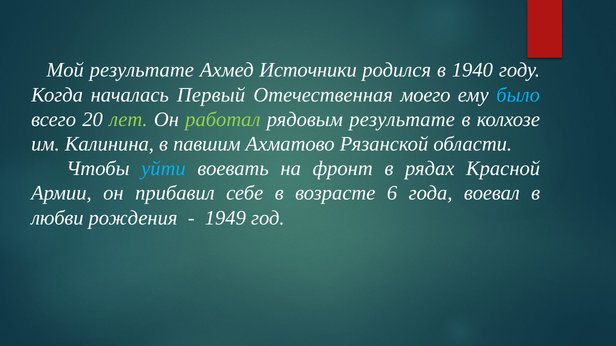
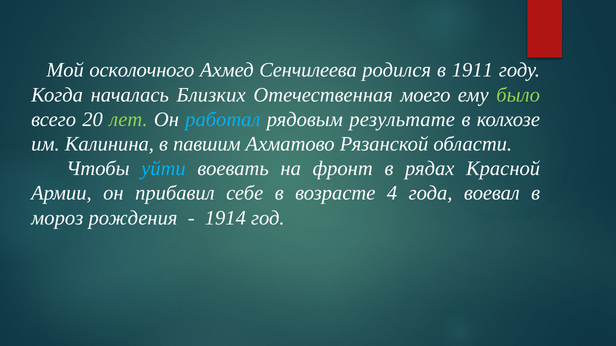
Мой результате: результате -> осколочного
Источники: Источники -> Сенчилеева
1940: 1940 -> 1911
Первый: Первый -> Близких
было colour: light blue -> light green
работал colour: light green -> light blue
6: 6 -> 4
любви: любви -> мороз
1949: 1949 -> 1914
